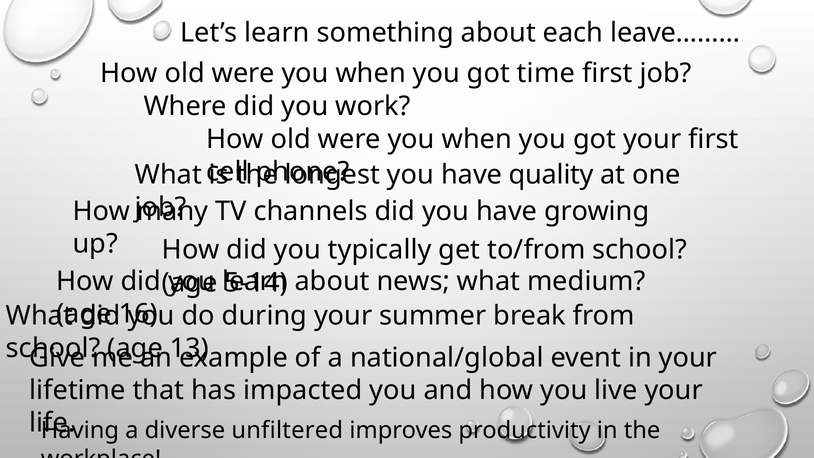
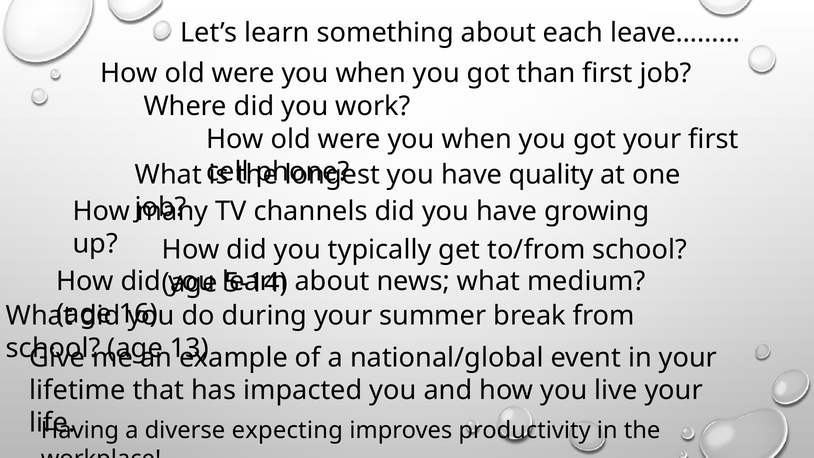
time: time -> than
unfiltered: unfiltered -> expecting
